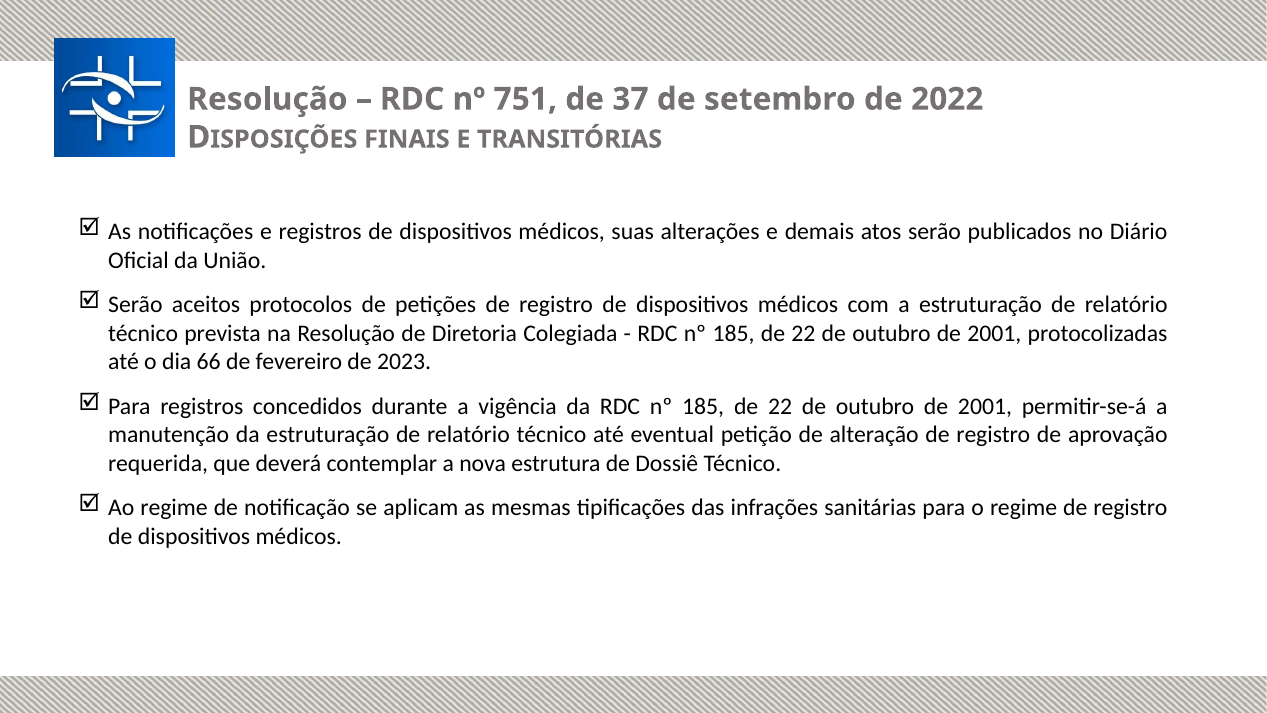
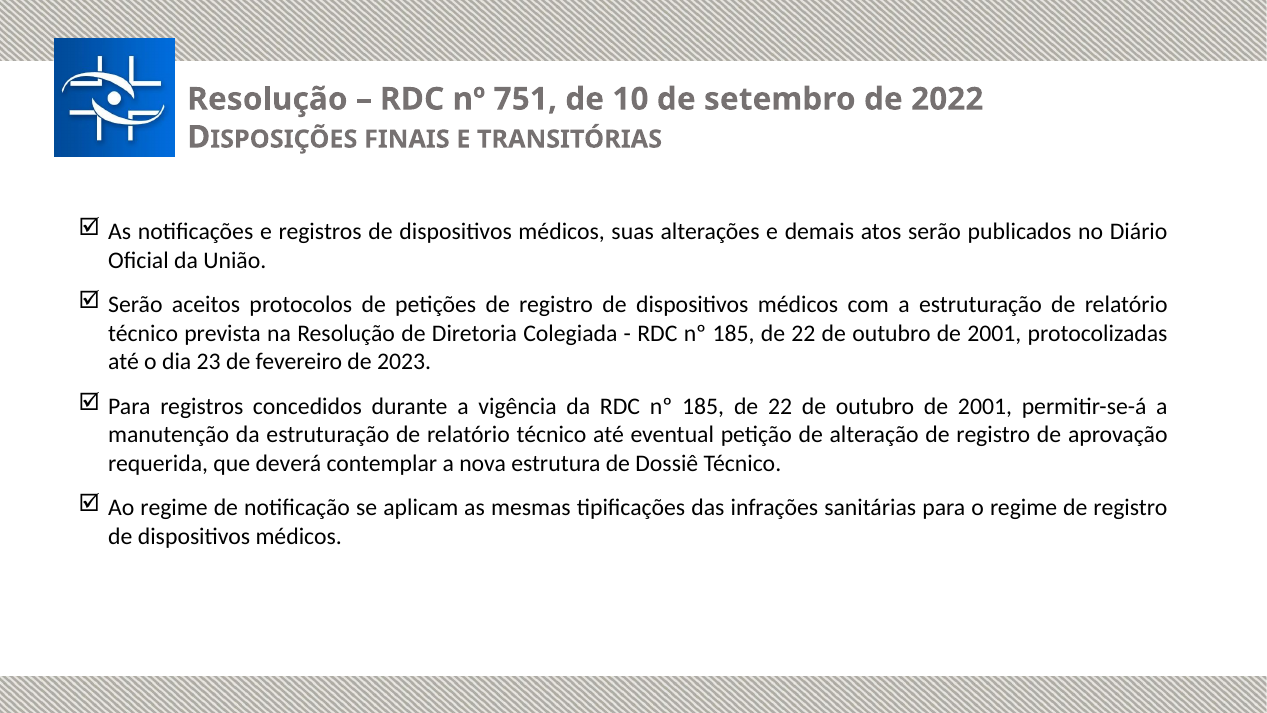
37: 37 -> 10
66: 66 -> 23
